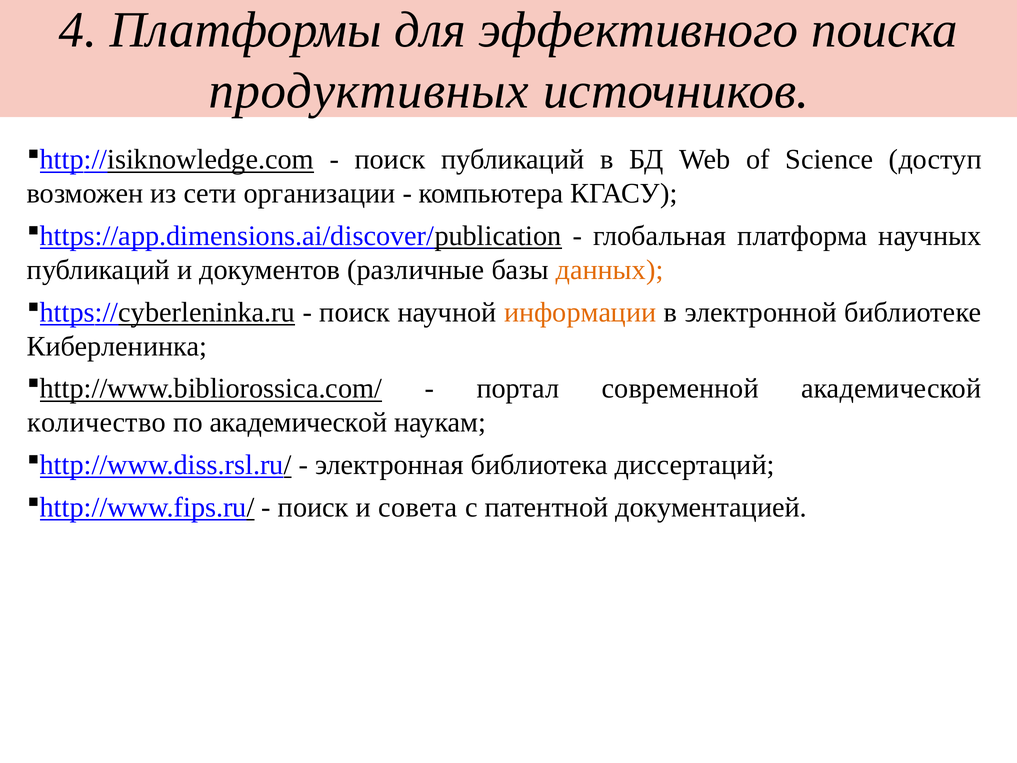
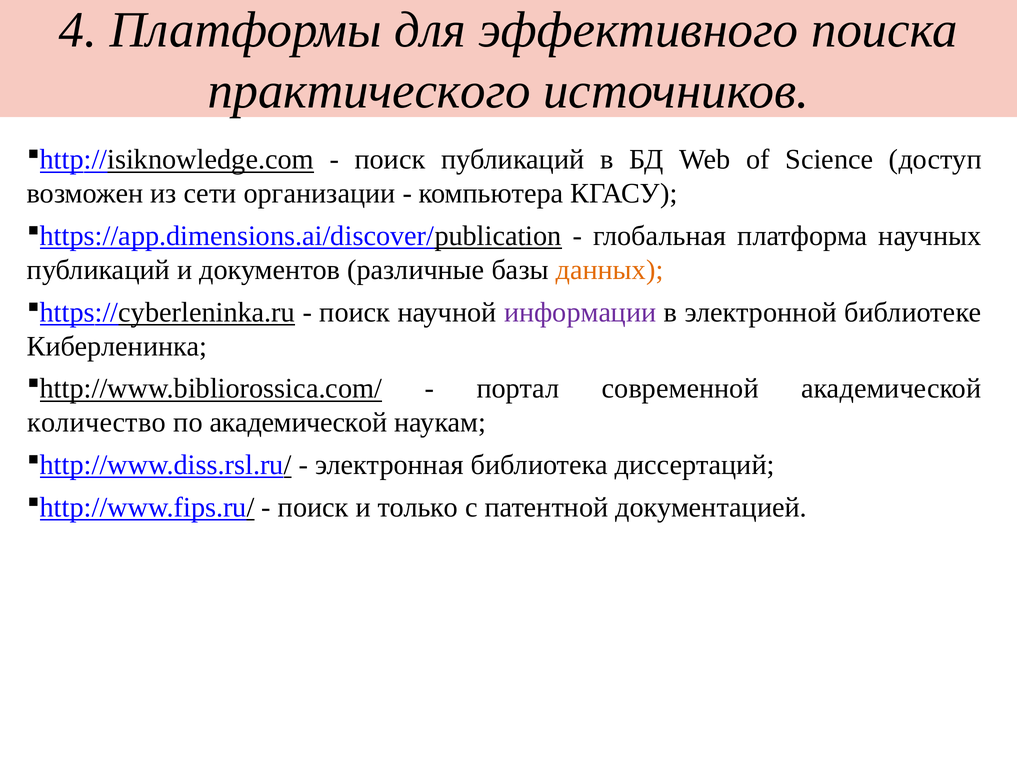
продуктивных: продуктивных -> практического
информации colour: orange -> purple
совета: совета -> только
